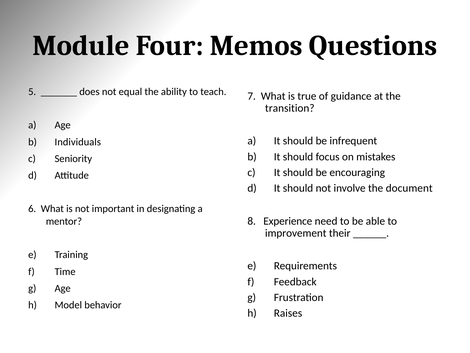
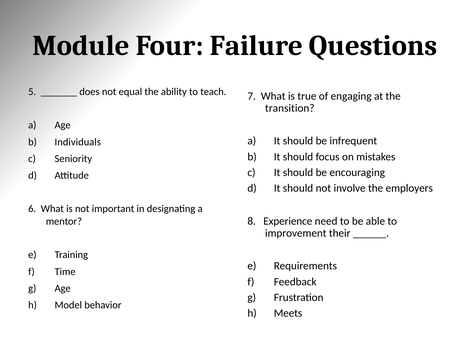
Memos: Memos -> Failure
guidance: guidance -> engaging
document: document -> employers
Raises: Raises -> Meets
